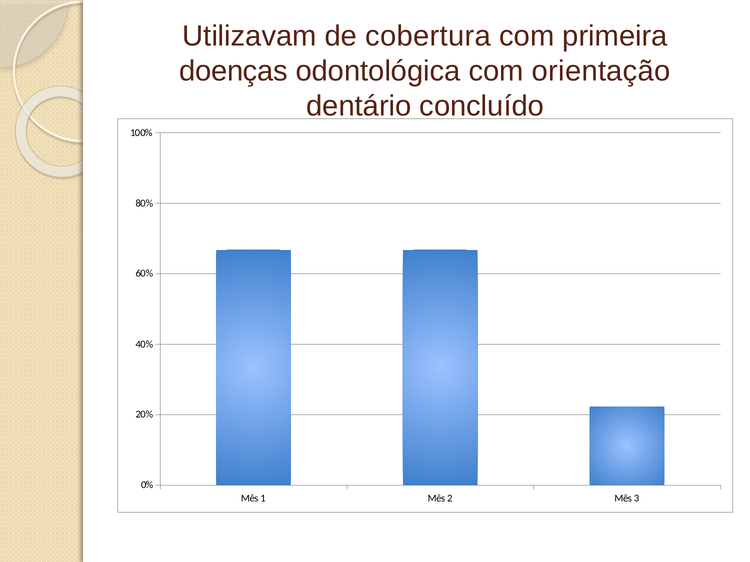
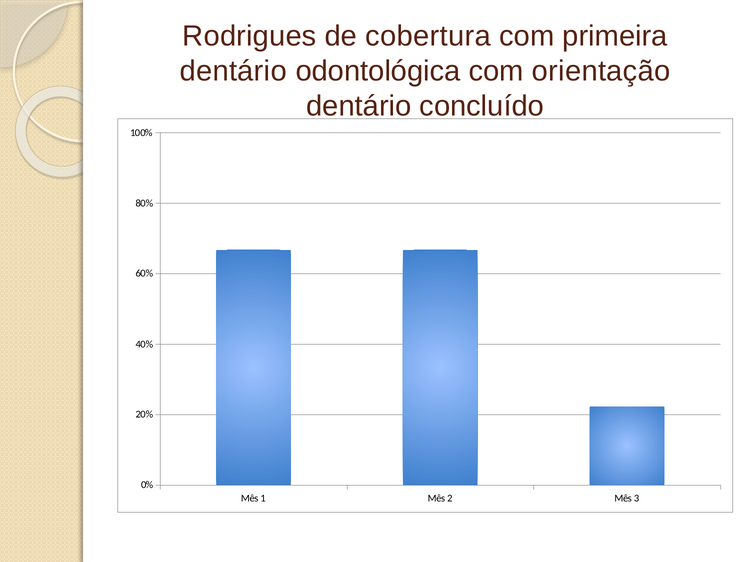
Utilizavam: Utilizavam -> Rodrigues
doenças at (233, 71): doenças -> dentário
